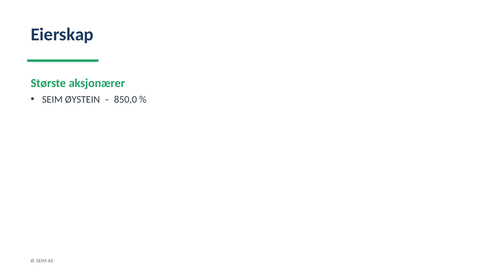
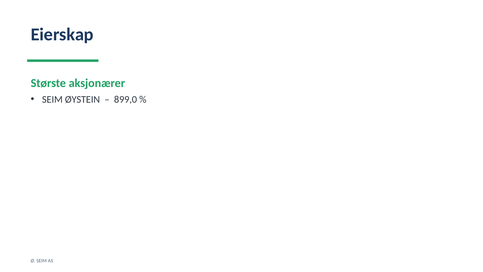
850,0: 850,0 -> 899,0
